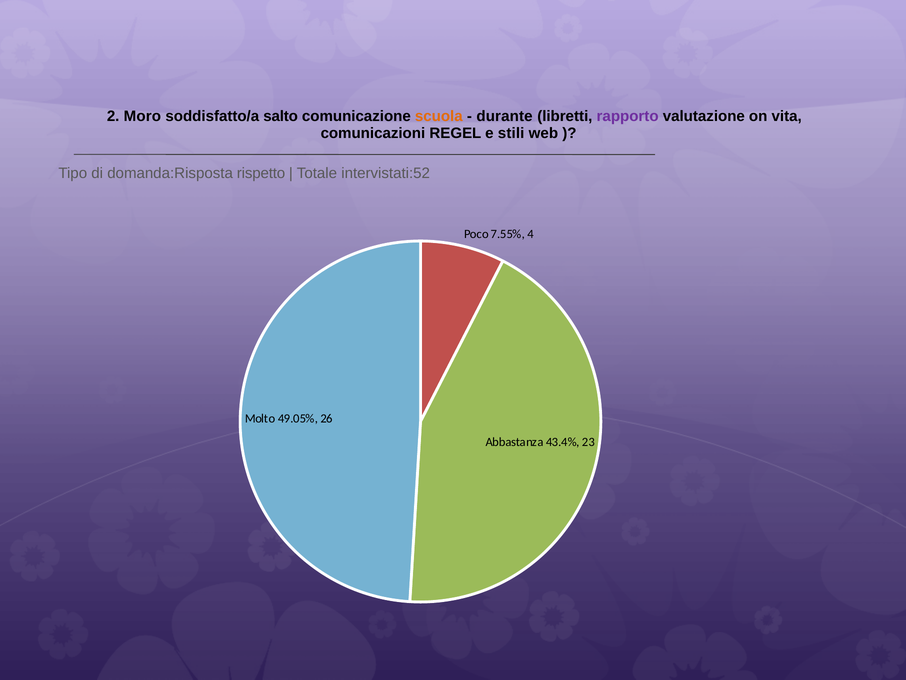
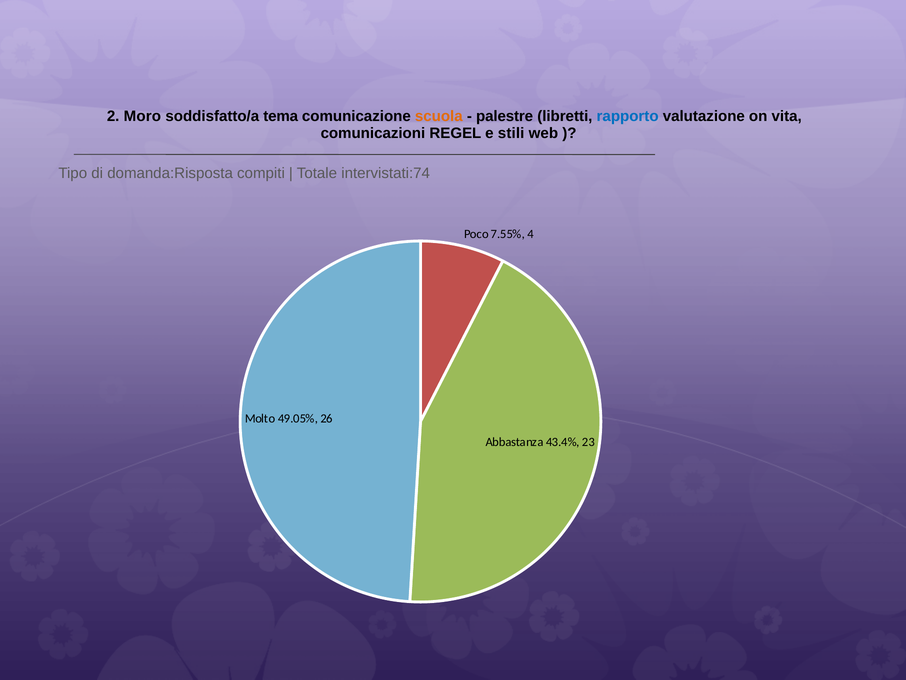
salto: salto -> tema
durante: durante -> palestre
rapporto colour: purple -> blue
rispetto: rispetto -> compiti
intervistati:52: intervistati:52 -> intervistati:74
